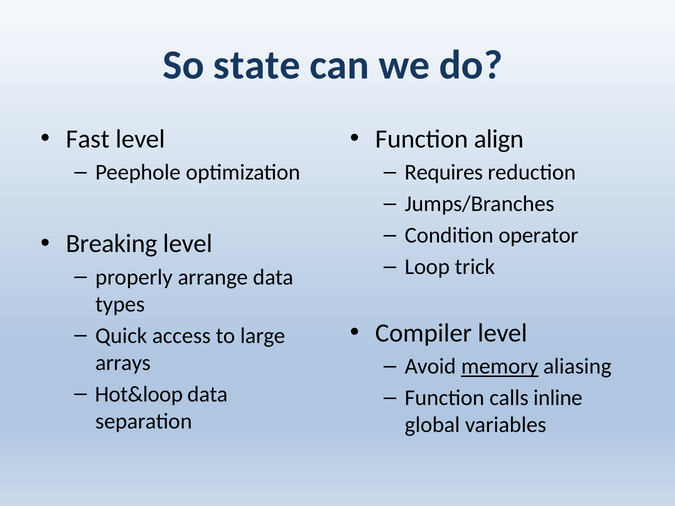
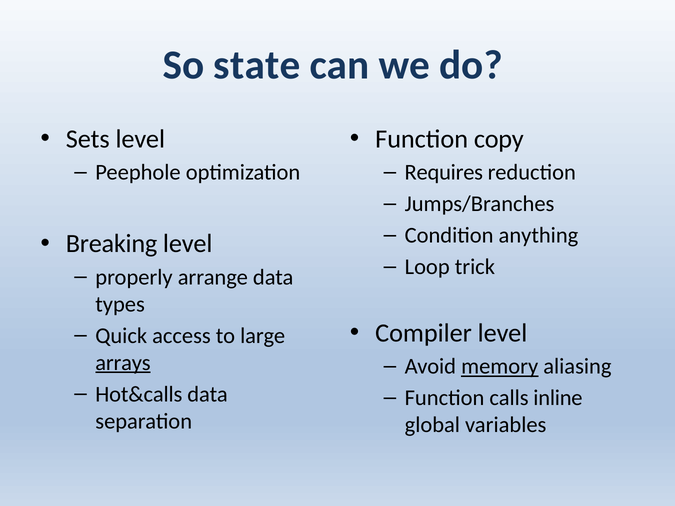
Fast: Fast -> Sets
align: align -> copy
operator: operator -> anything
arrays underline: none -> present
Hot&loop: Hot&loop -> Hot&calls
